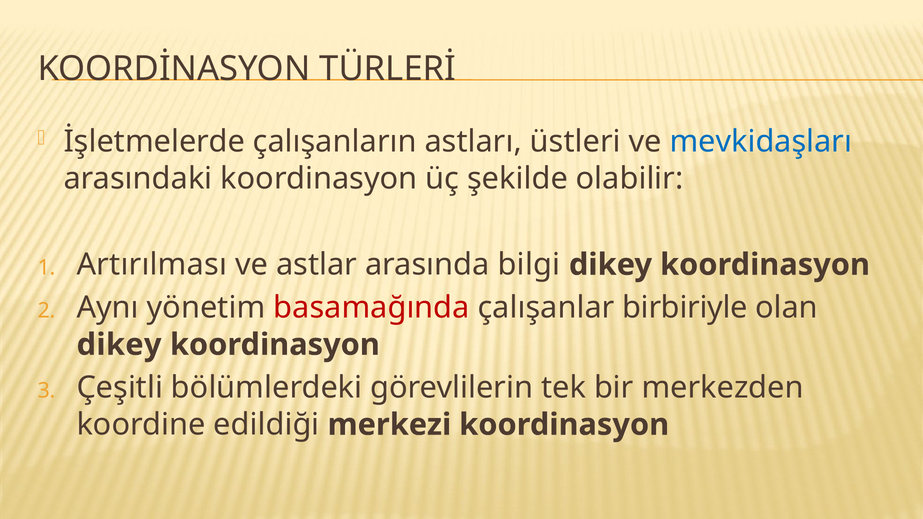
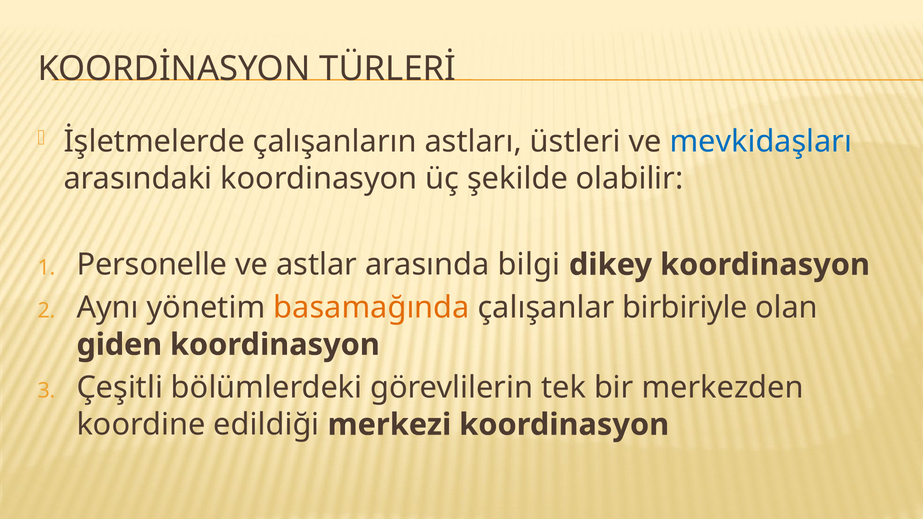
Artırılması: Artırılması -> Personelle
basamağında colour: red -> orange
dikey at (119, 345): dikey -> giden
